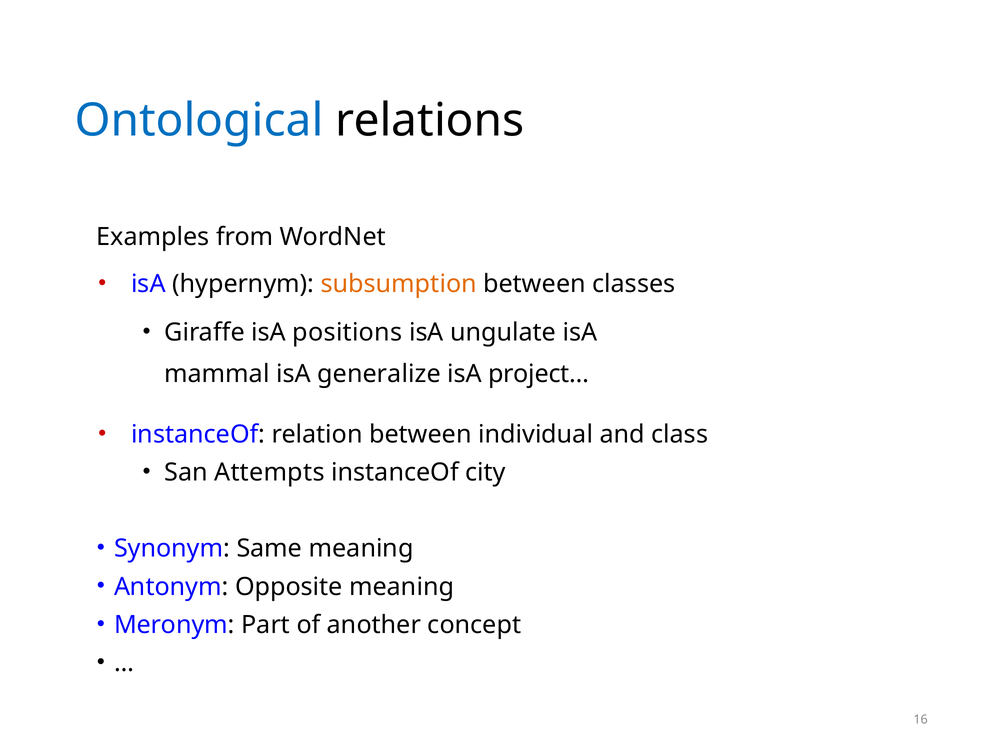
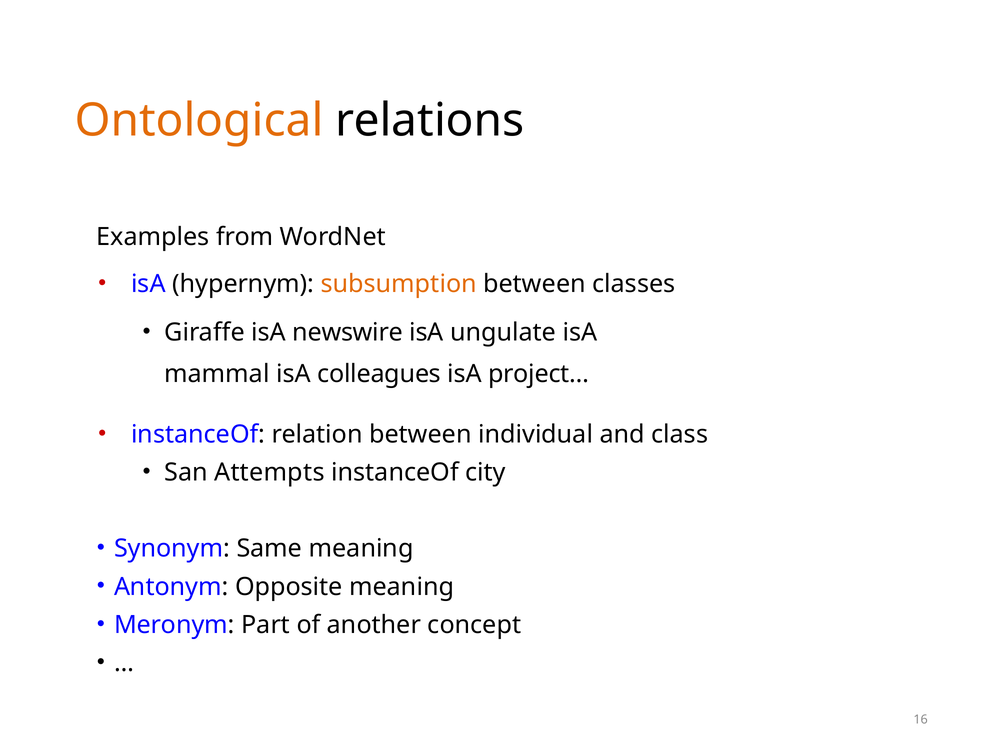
Ontological colour: blue -> orange
positions: positions -> newswire
generalize: generalize -> colleagues
